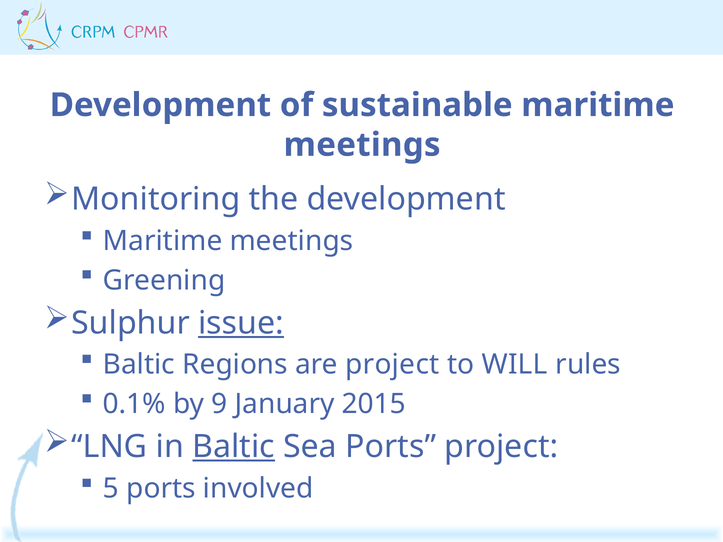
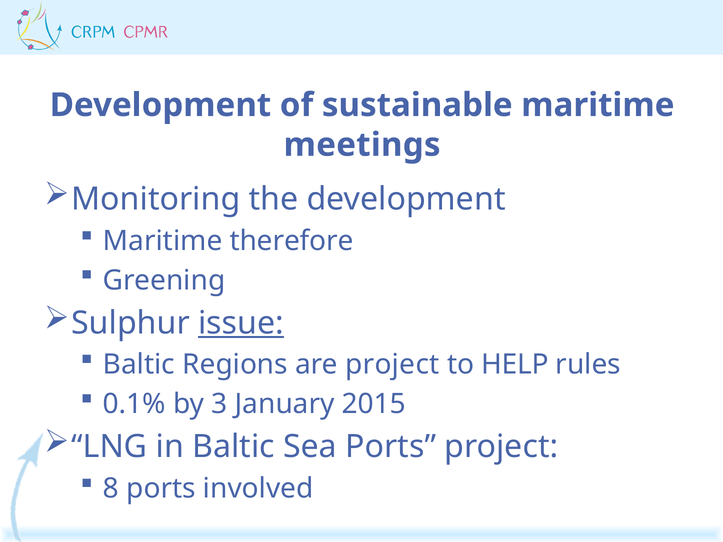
meetings at (291, 241): meetings -> therefore
WILL: WILL -> HELP
9: 9 -> 3
Baltic at (234, 447) underline: present -> none
5: 5 -> 8
